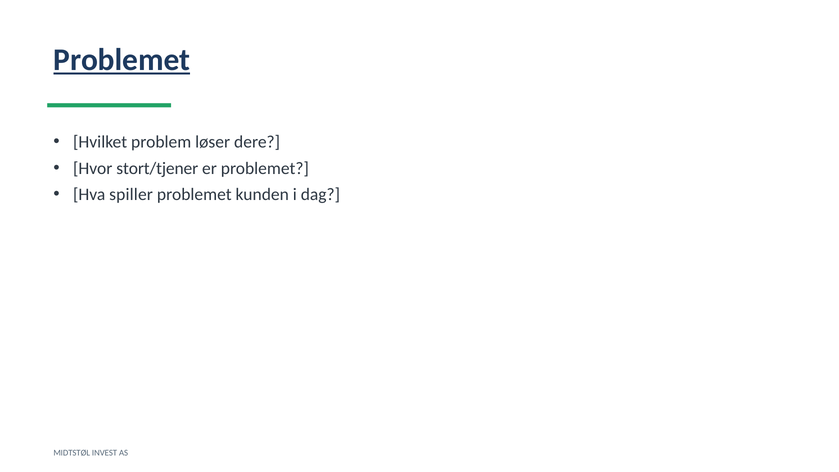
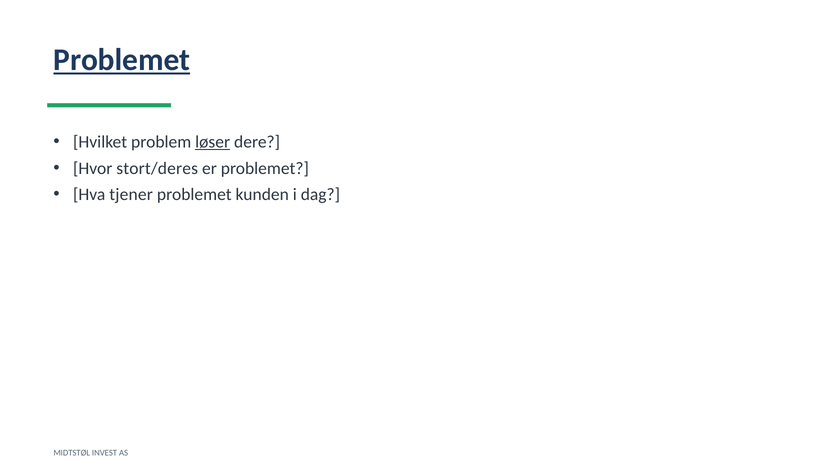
løser underline: none -> present
stort/tjener: stort/tjener -> stort/deres
spiller: spiller -> tjener
